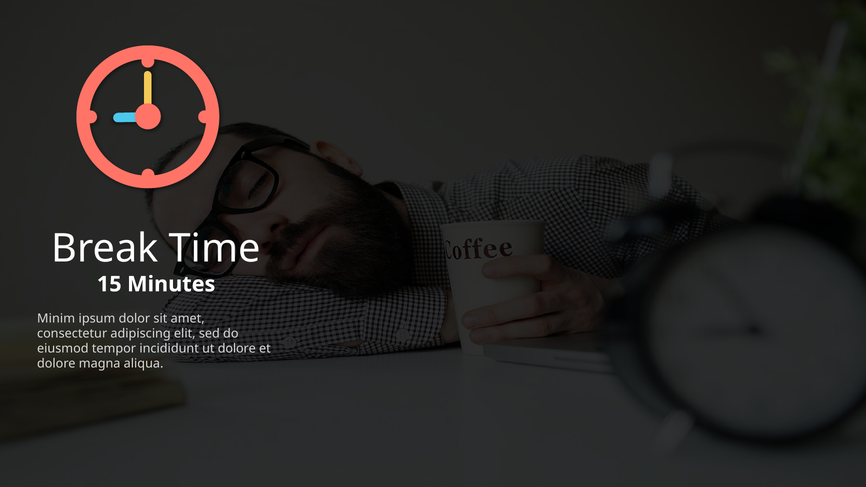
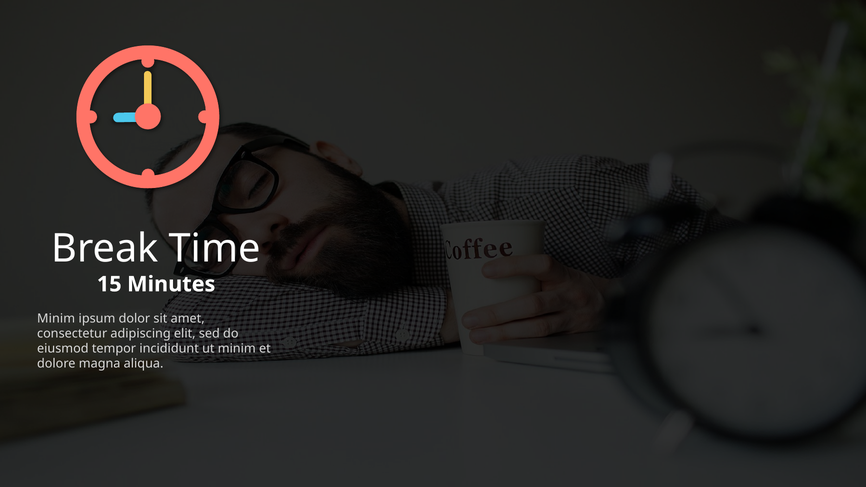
ut dolore: dolore -> minim
